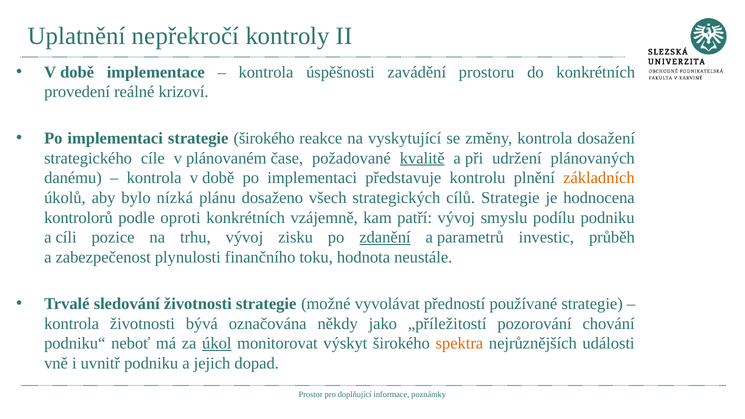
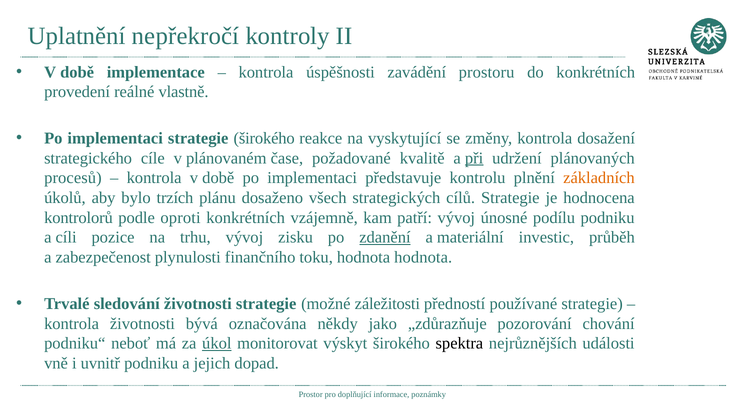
krizoví: krizoví -> vlastně
kvalitě underline: present -> none
při underline: none -> present
danému: danému -> procesů
nízká: nízká -> trzích
smyslu: smyslu -> únosné
parametrů: parametrů -> materiální
hodnota neustále: neustále -> hodnota
vyvolávat: vyvolávat -> záležitosti
„příležitostí: „příležitostí -> „zdůrazňuje
spektra colour: orange -> black
